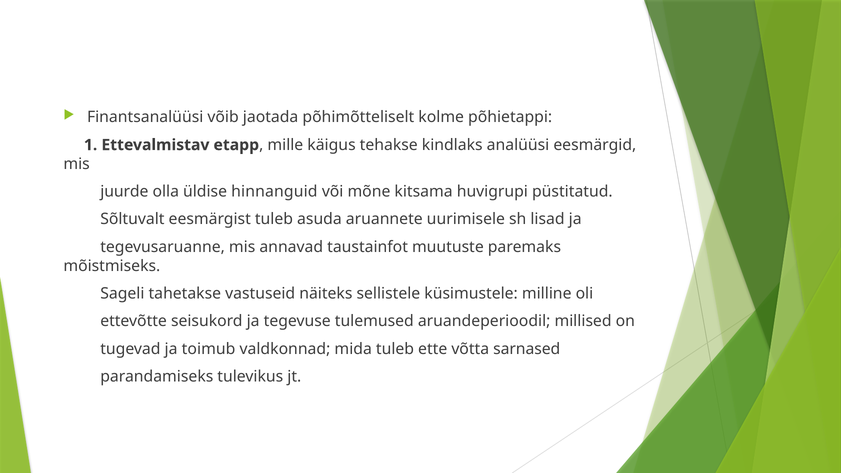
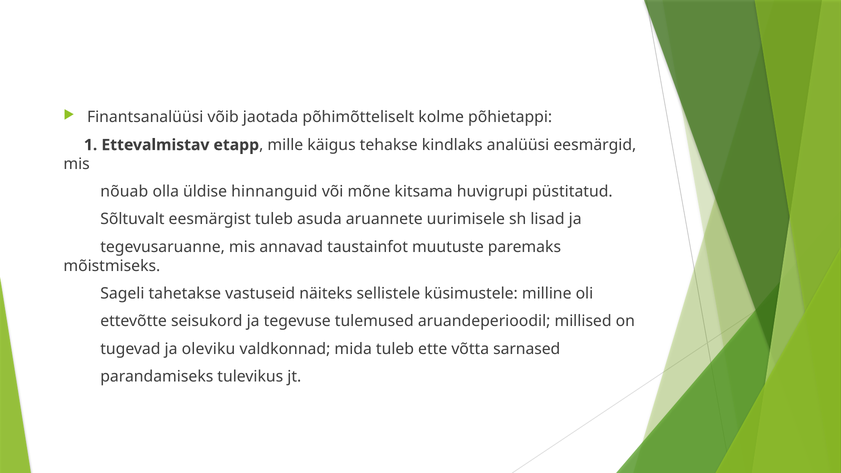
juurde: juurde -> nõuab
toimub: toimub -> oleviku
